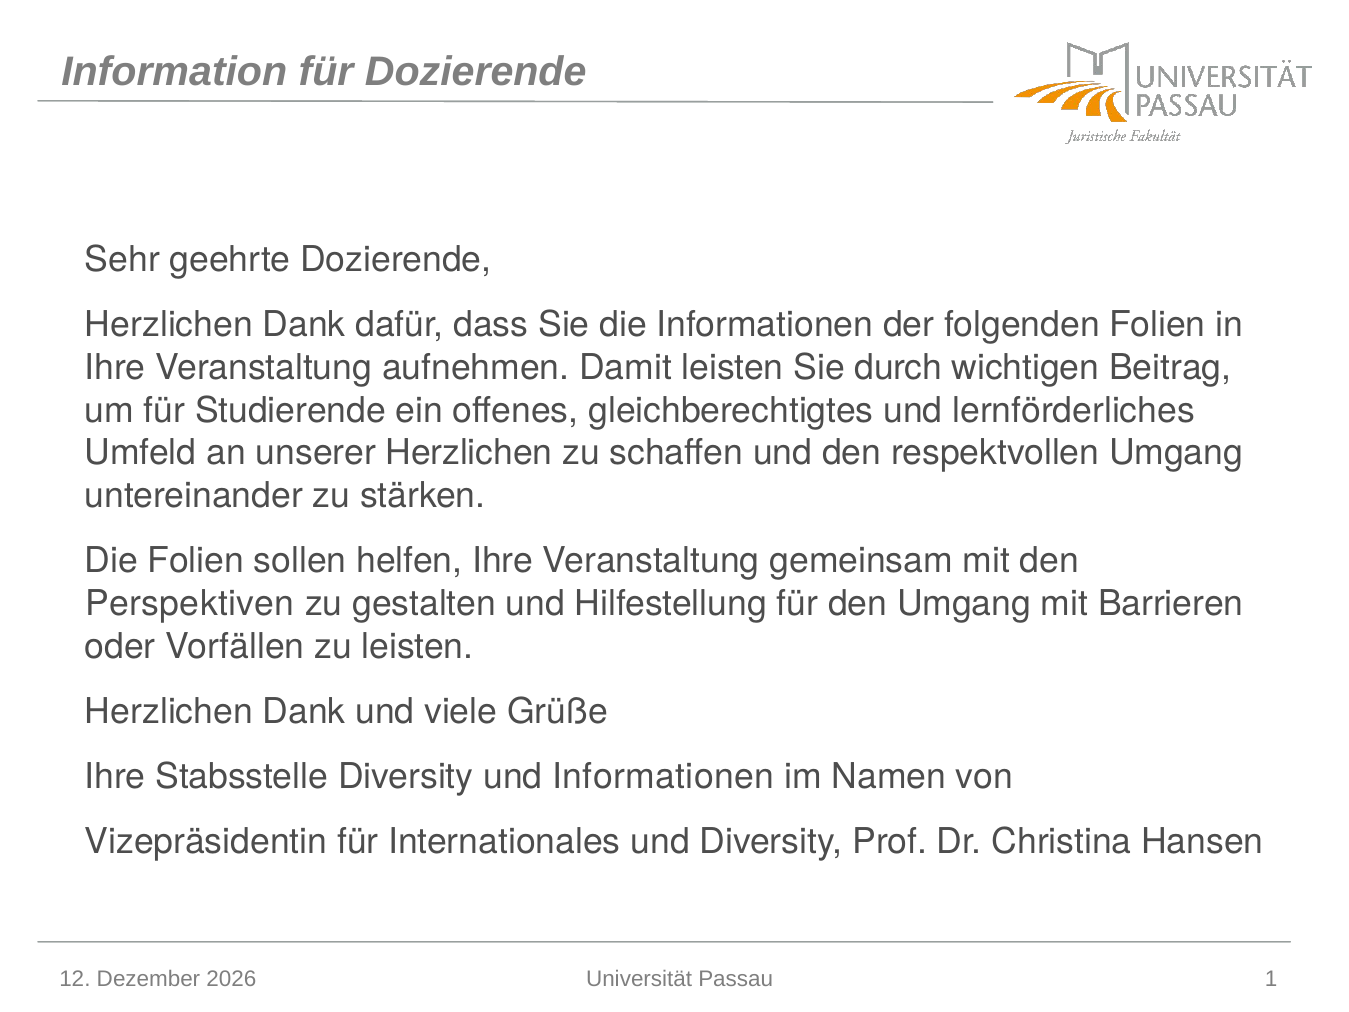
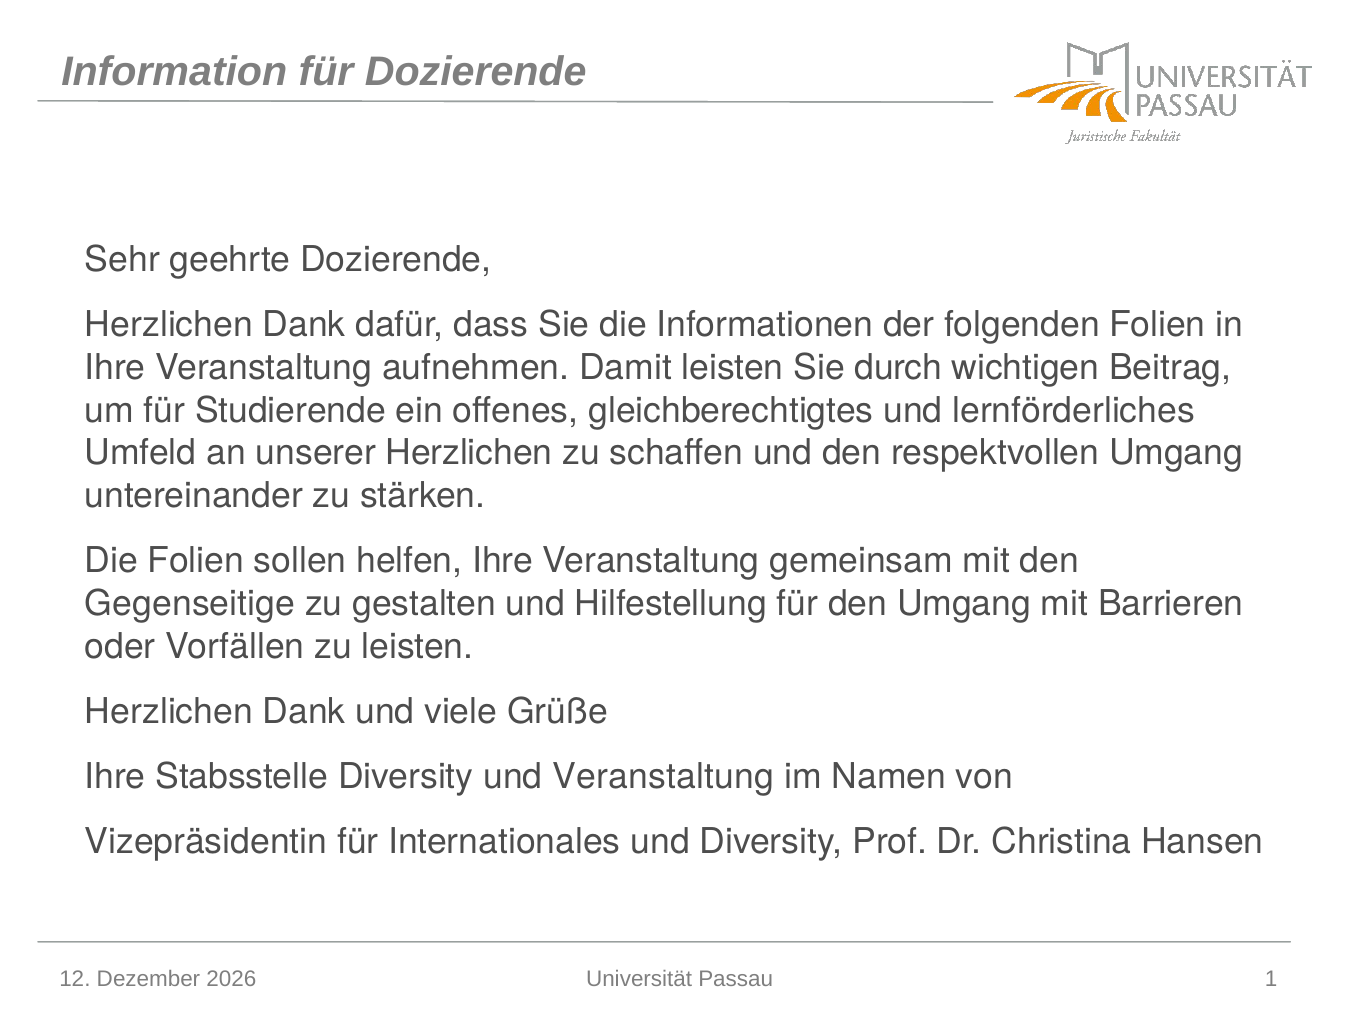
Perspektiven: Perspektiven -> Gegenseitige
und Informationen: Informationen -> Veranstaltung
